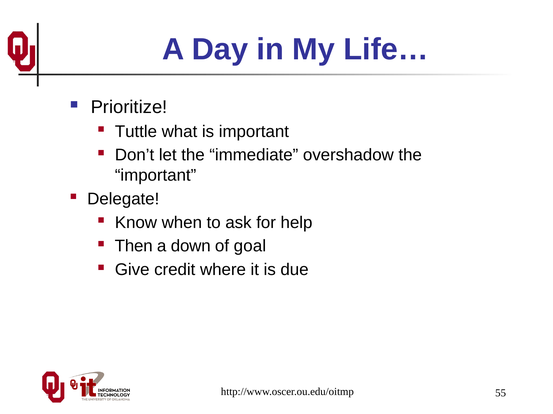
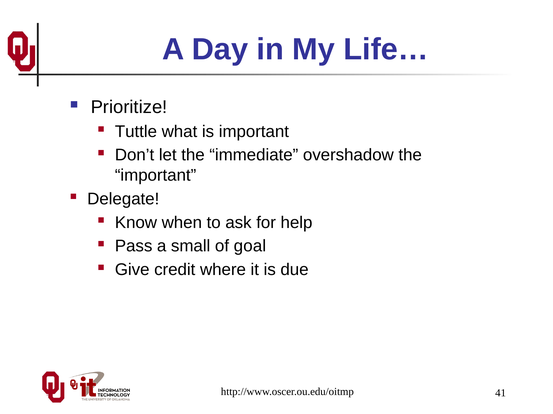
Then: Then -> Pass
down: down -> small
55: 55 -> 41
